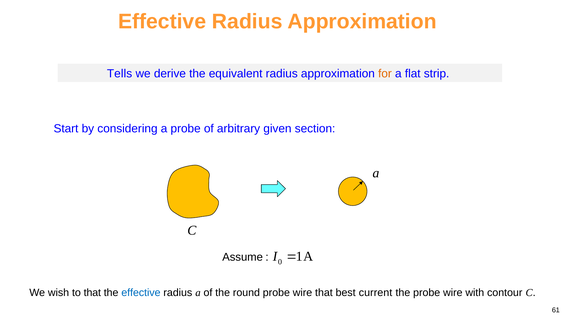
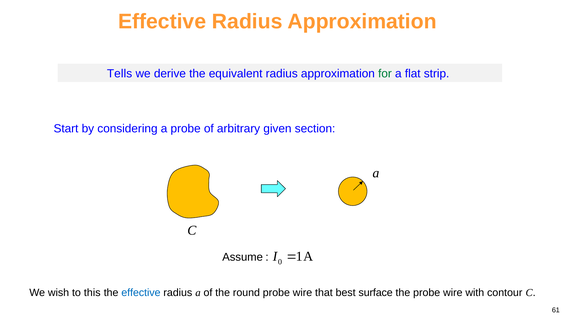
for colour: orange -> green
to that: that -> this
current: current -> surface
